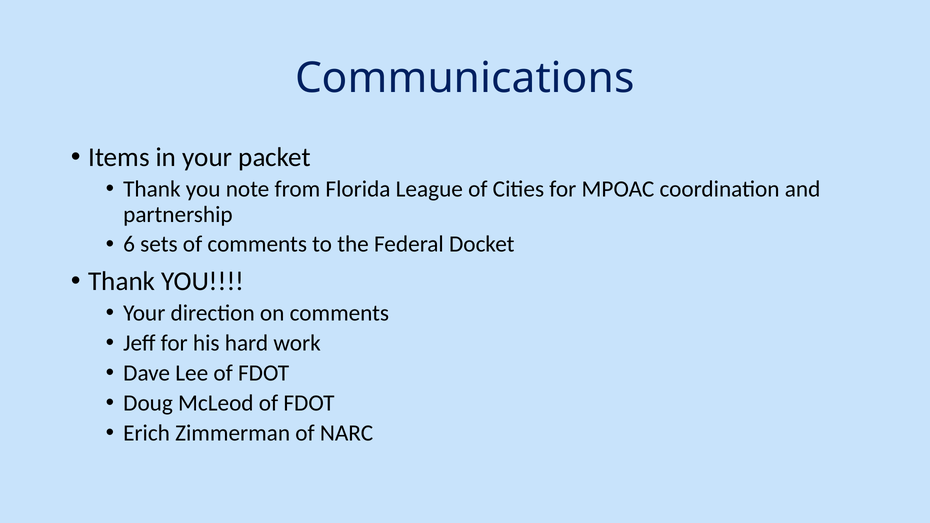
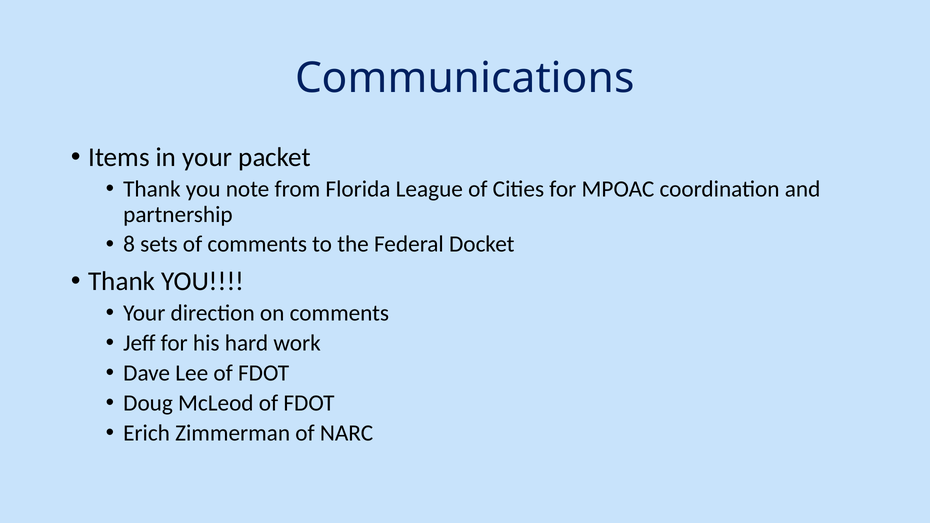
6: 6 -> 8
